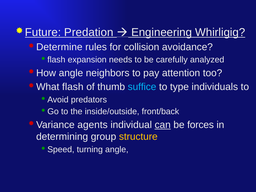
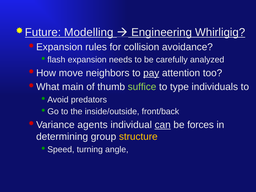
Predation: Predation -> Modelling
Determine at (59, 47): Determine -> Expansion
How angle: angle -> move
pay underline: none -> present
What flash: flash -> main
suffice colour: light blue -> light green
